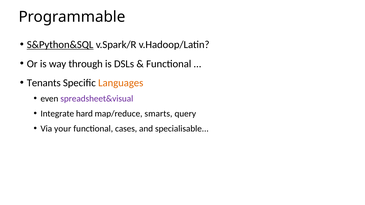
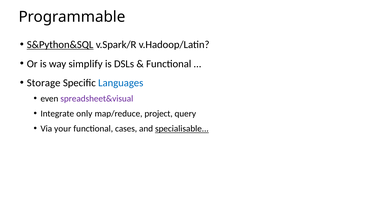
through: through -> simplify
Tenants: Tenants -> Storage
Languages colour: orange -> blue
hard: hard -> only
smarts: smarts -> project
specialisable underline: none -> present
